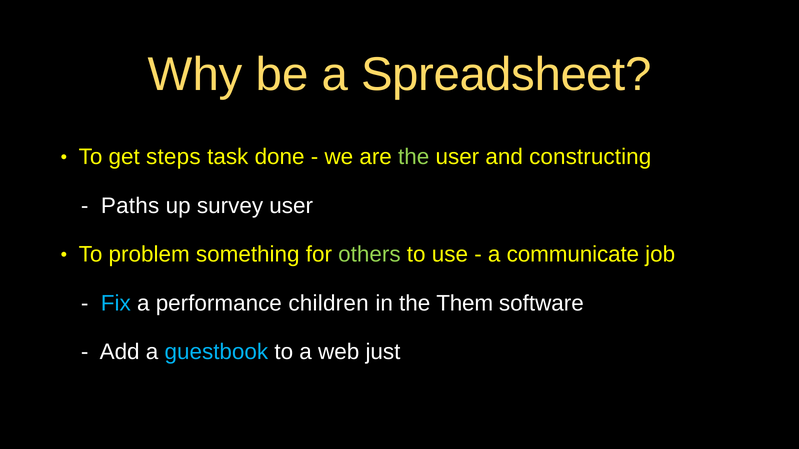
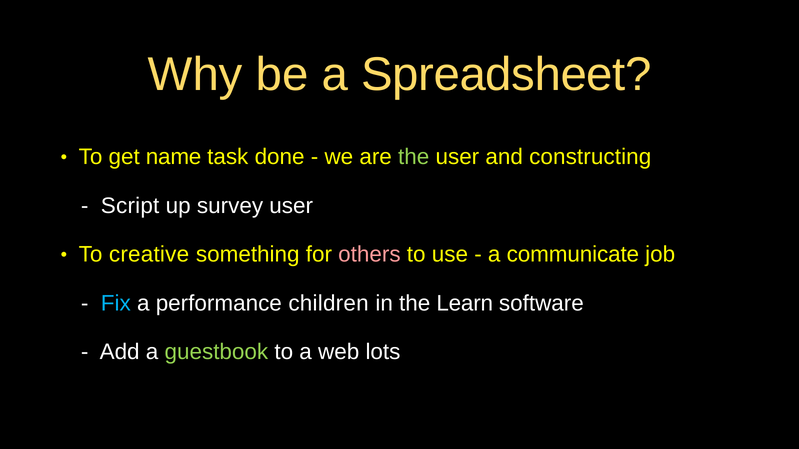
steps: steps -> name
Paths: Paths -> Script
problem: problem -> creative
others colour: light green -> pink
Them: Them -> Learn
guestbook colour: light blue -> light green
just: just -> lots
